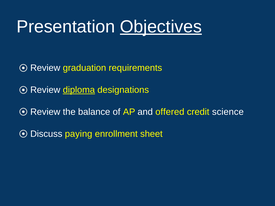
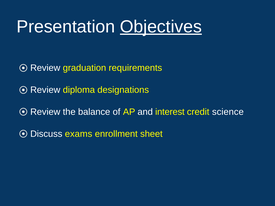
diploma underline: present -> none
offered: offered -> interest
paying: paying -> exams
